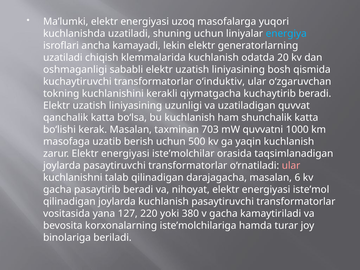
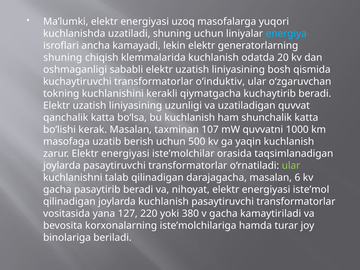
uzatiladi at (63, 58): uzatiladi -> shuning
703: 703 -> 107
ular at (291, 166) colour: pink -> light green
